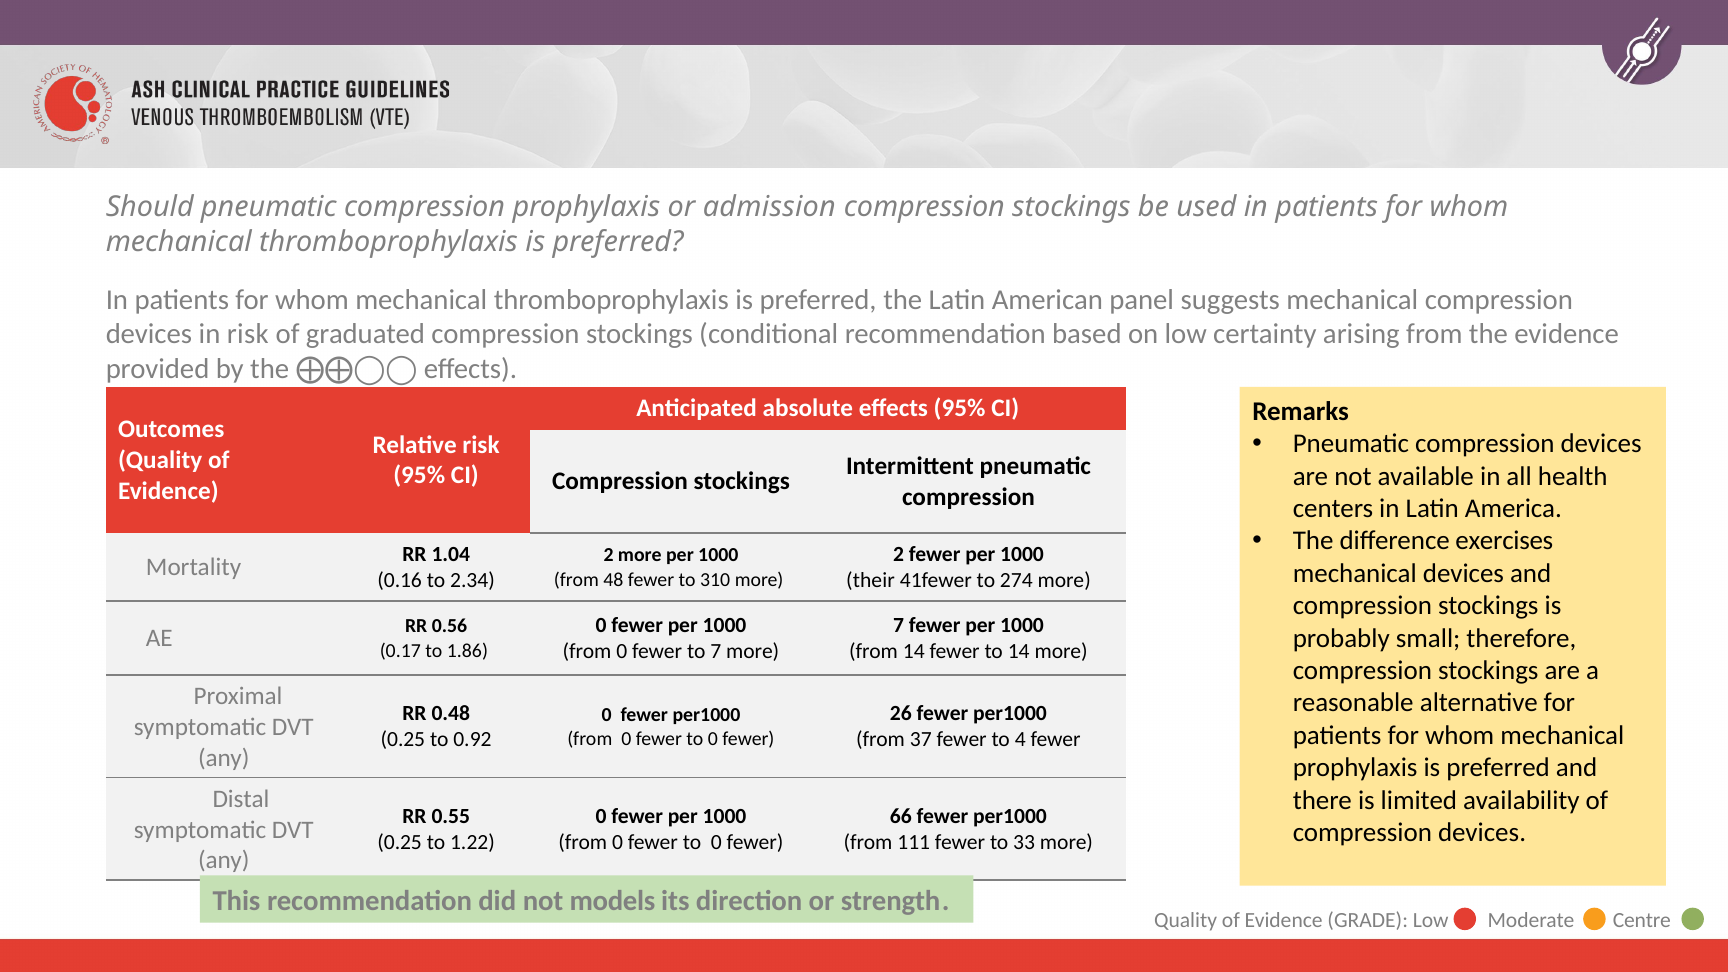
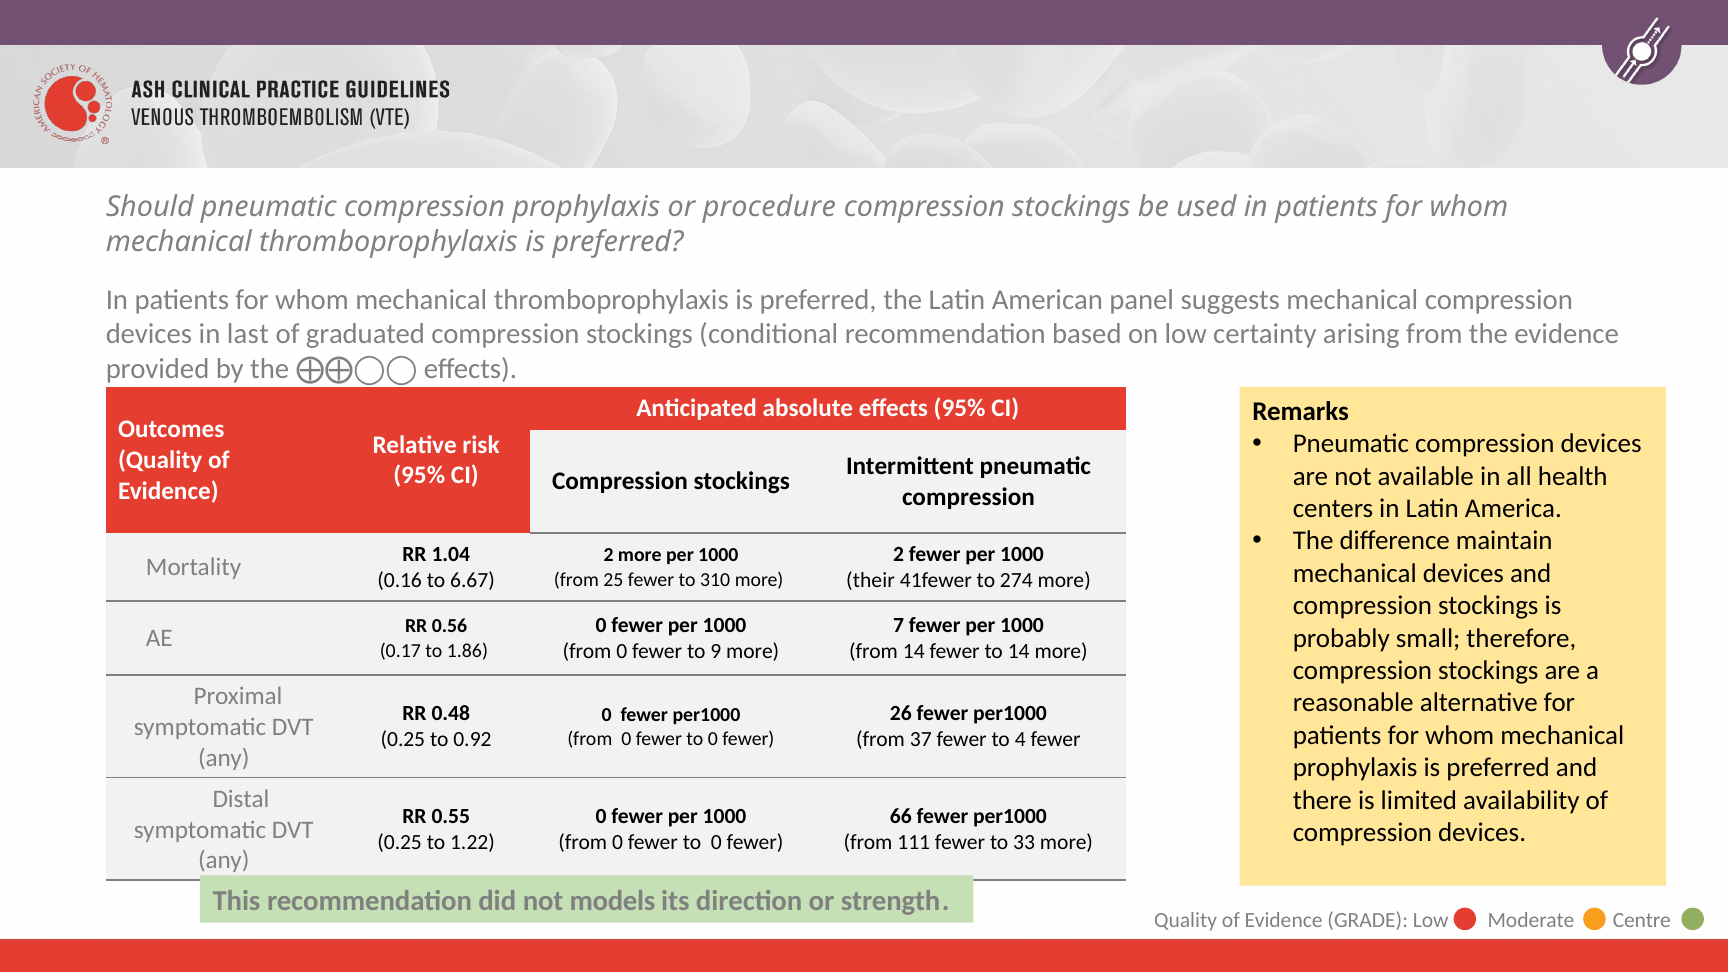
admission: admission -> procedure
in risk: risk -> last
exercises: exercises -> maintain
48: 48 -> 25
2.34: 2.34 -> 6.67
to 7: 7 -> 9
